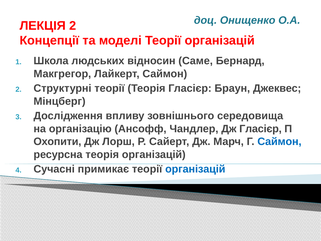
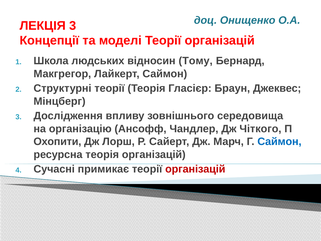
ЛЕКЦІЯ 2: 2 -> 3
Саме: Саме -> Тому
Дж Гласієр: Гласієр -> Чіткого
організацій at (195, 169) colour: blue -> red
